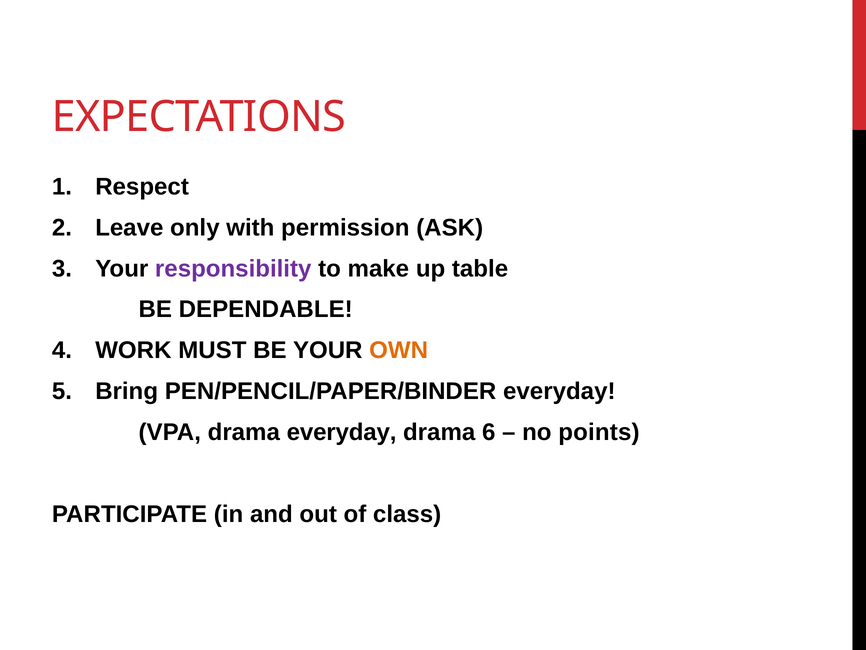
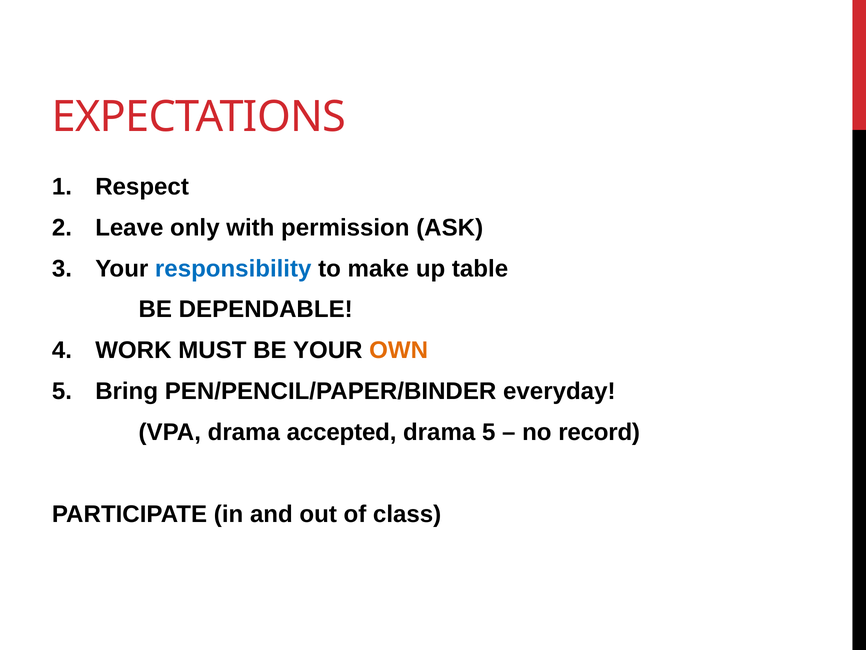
responsibility colour: purple -> blue
drama everyday: everyday -> accepted
drama 6: 6 -> 5
points: points -> record
